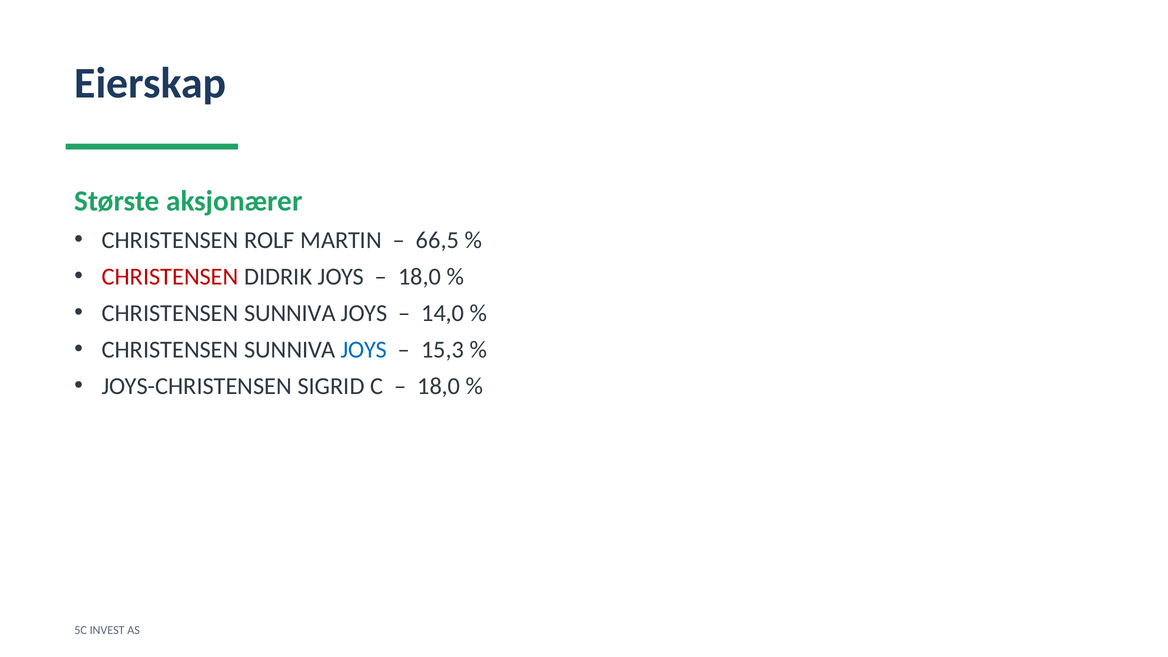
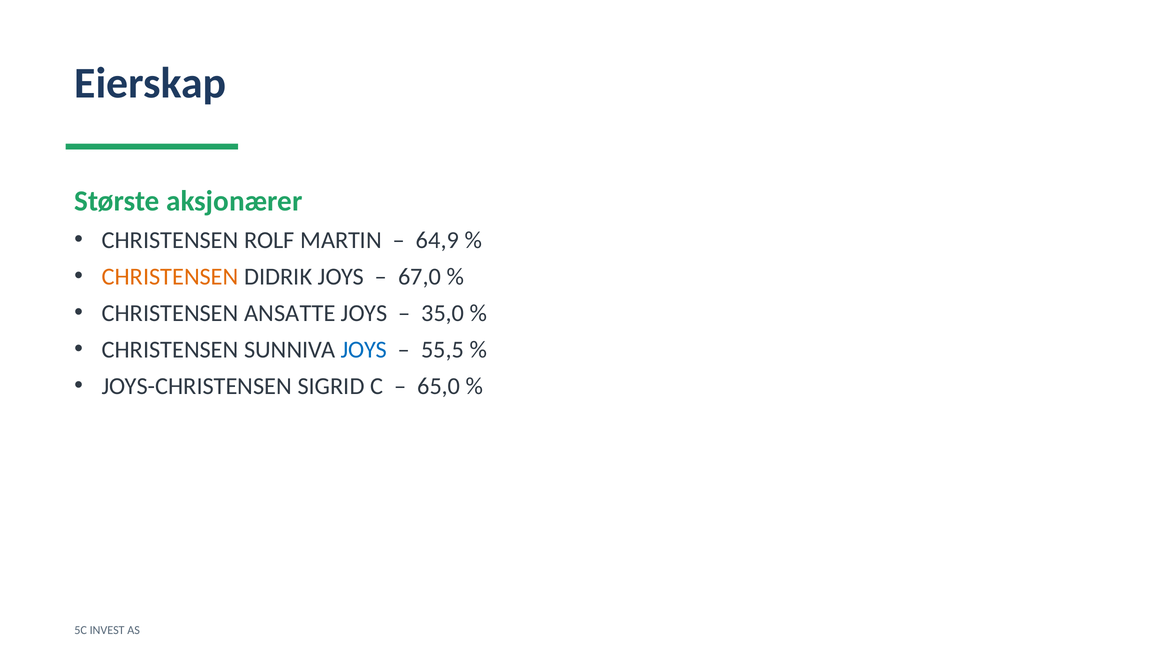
66,5: 66,5 -> 64,9
CHRISTENSEN at (170, 277) colour: red -> orange
18,0 at (420, 277): 18,0 -> 67,0
SUNNIVA at (290, 313): SUNNIVA -> ANSATTE
14,0: 14,0 -> 35,0
15,3: 15,3 -> 55,5
18,0 at (439, 386): 18,0 -> 65,0
